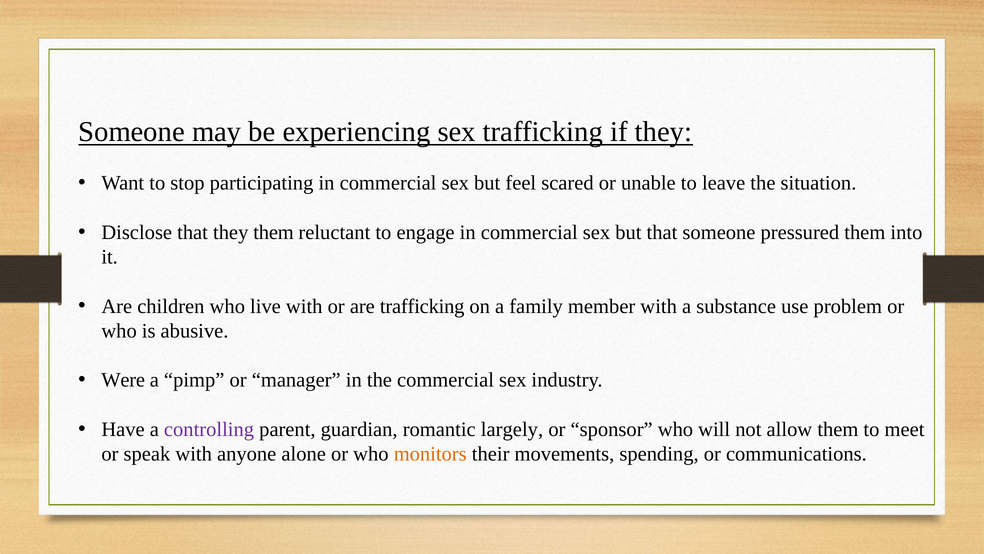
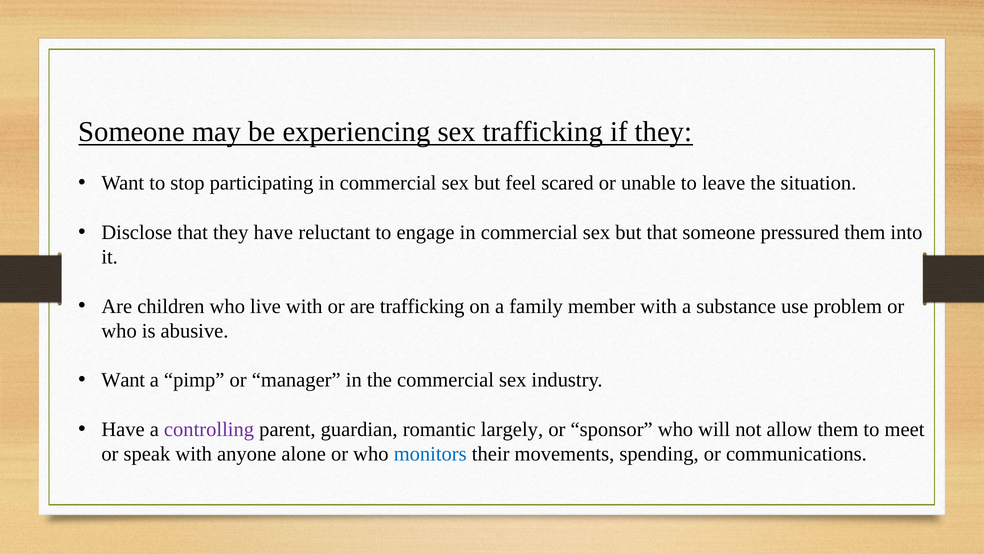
they them: them -> have
Were at (123, 380): Were -> Want
monitors colour: orange -> blue
